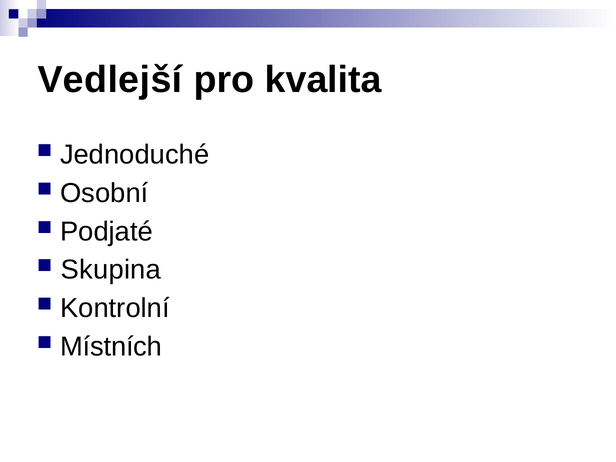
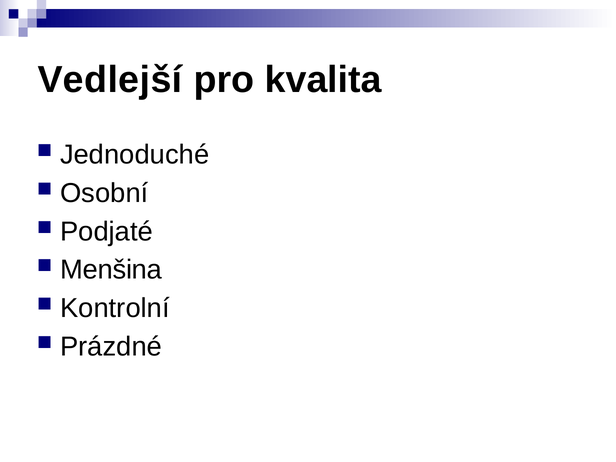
Skupina: Skupina -> Menšina
Místních: Místních -> Prázdné
